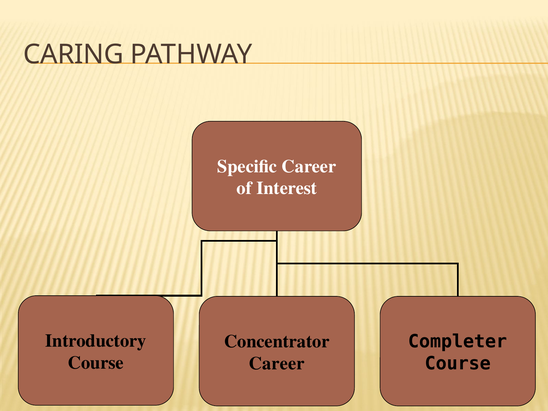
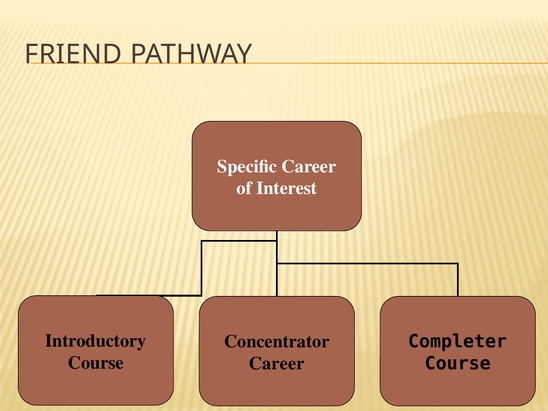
CARING: CARING -> FRIEND
